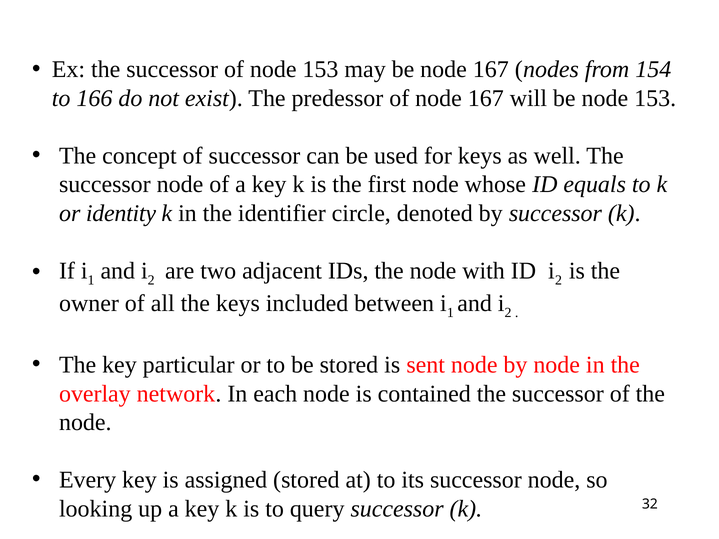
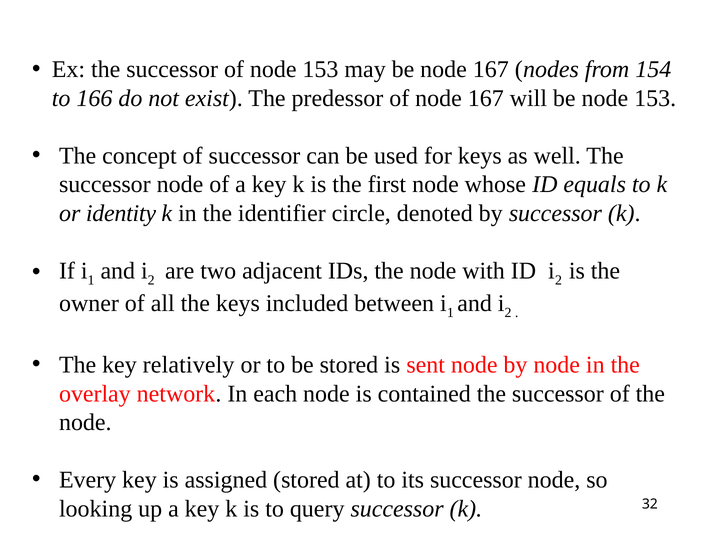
particular: particular -> relatively
